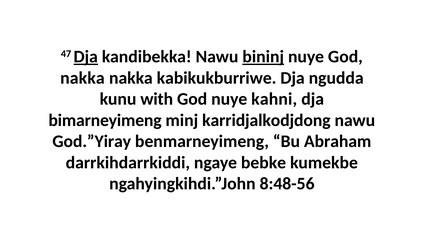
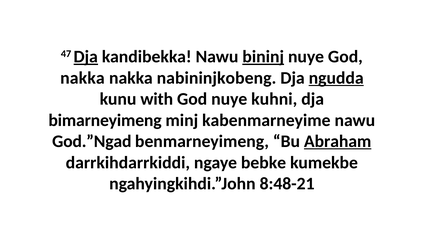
kabikukburriwe: kabikukburriwe -> nabininjkobeng
ngudda underline: none -> present
kahni: kahni -> kuhni
karridjalkodjdong: karridjalkodjdong -> kabenmarneyime
God.”Yiray: God.”Yiray -> God.”Ngad
Abraham underline: none -> present
8:48-56: 8:48-56 -> 8:48-21
